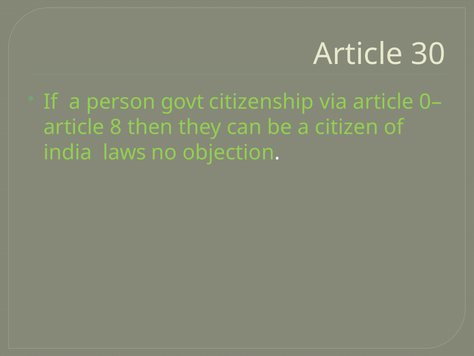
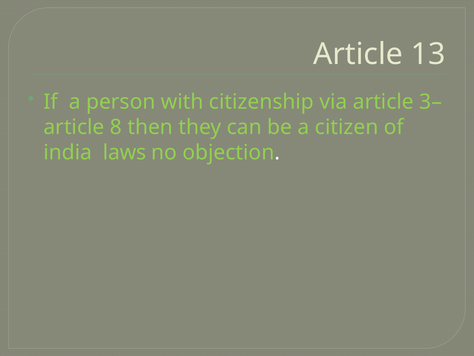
30: 30 -> 13
govt: govt -> with
0–: 0– -> 3–
